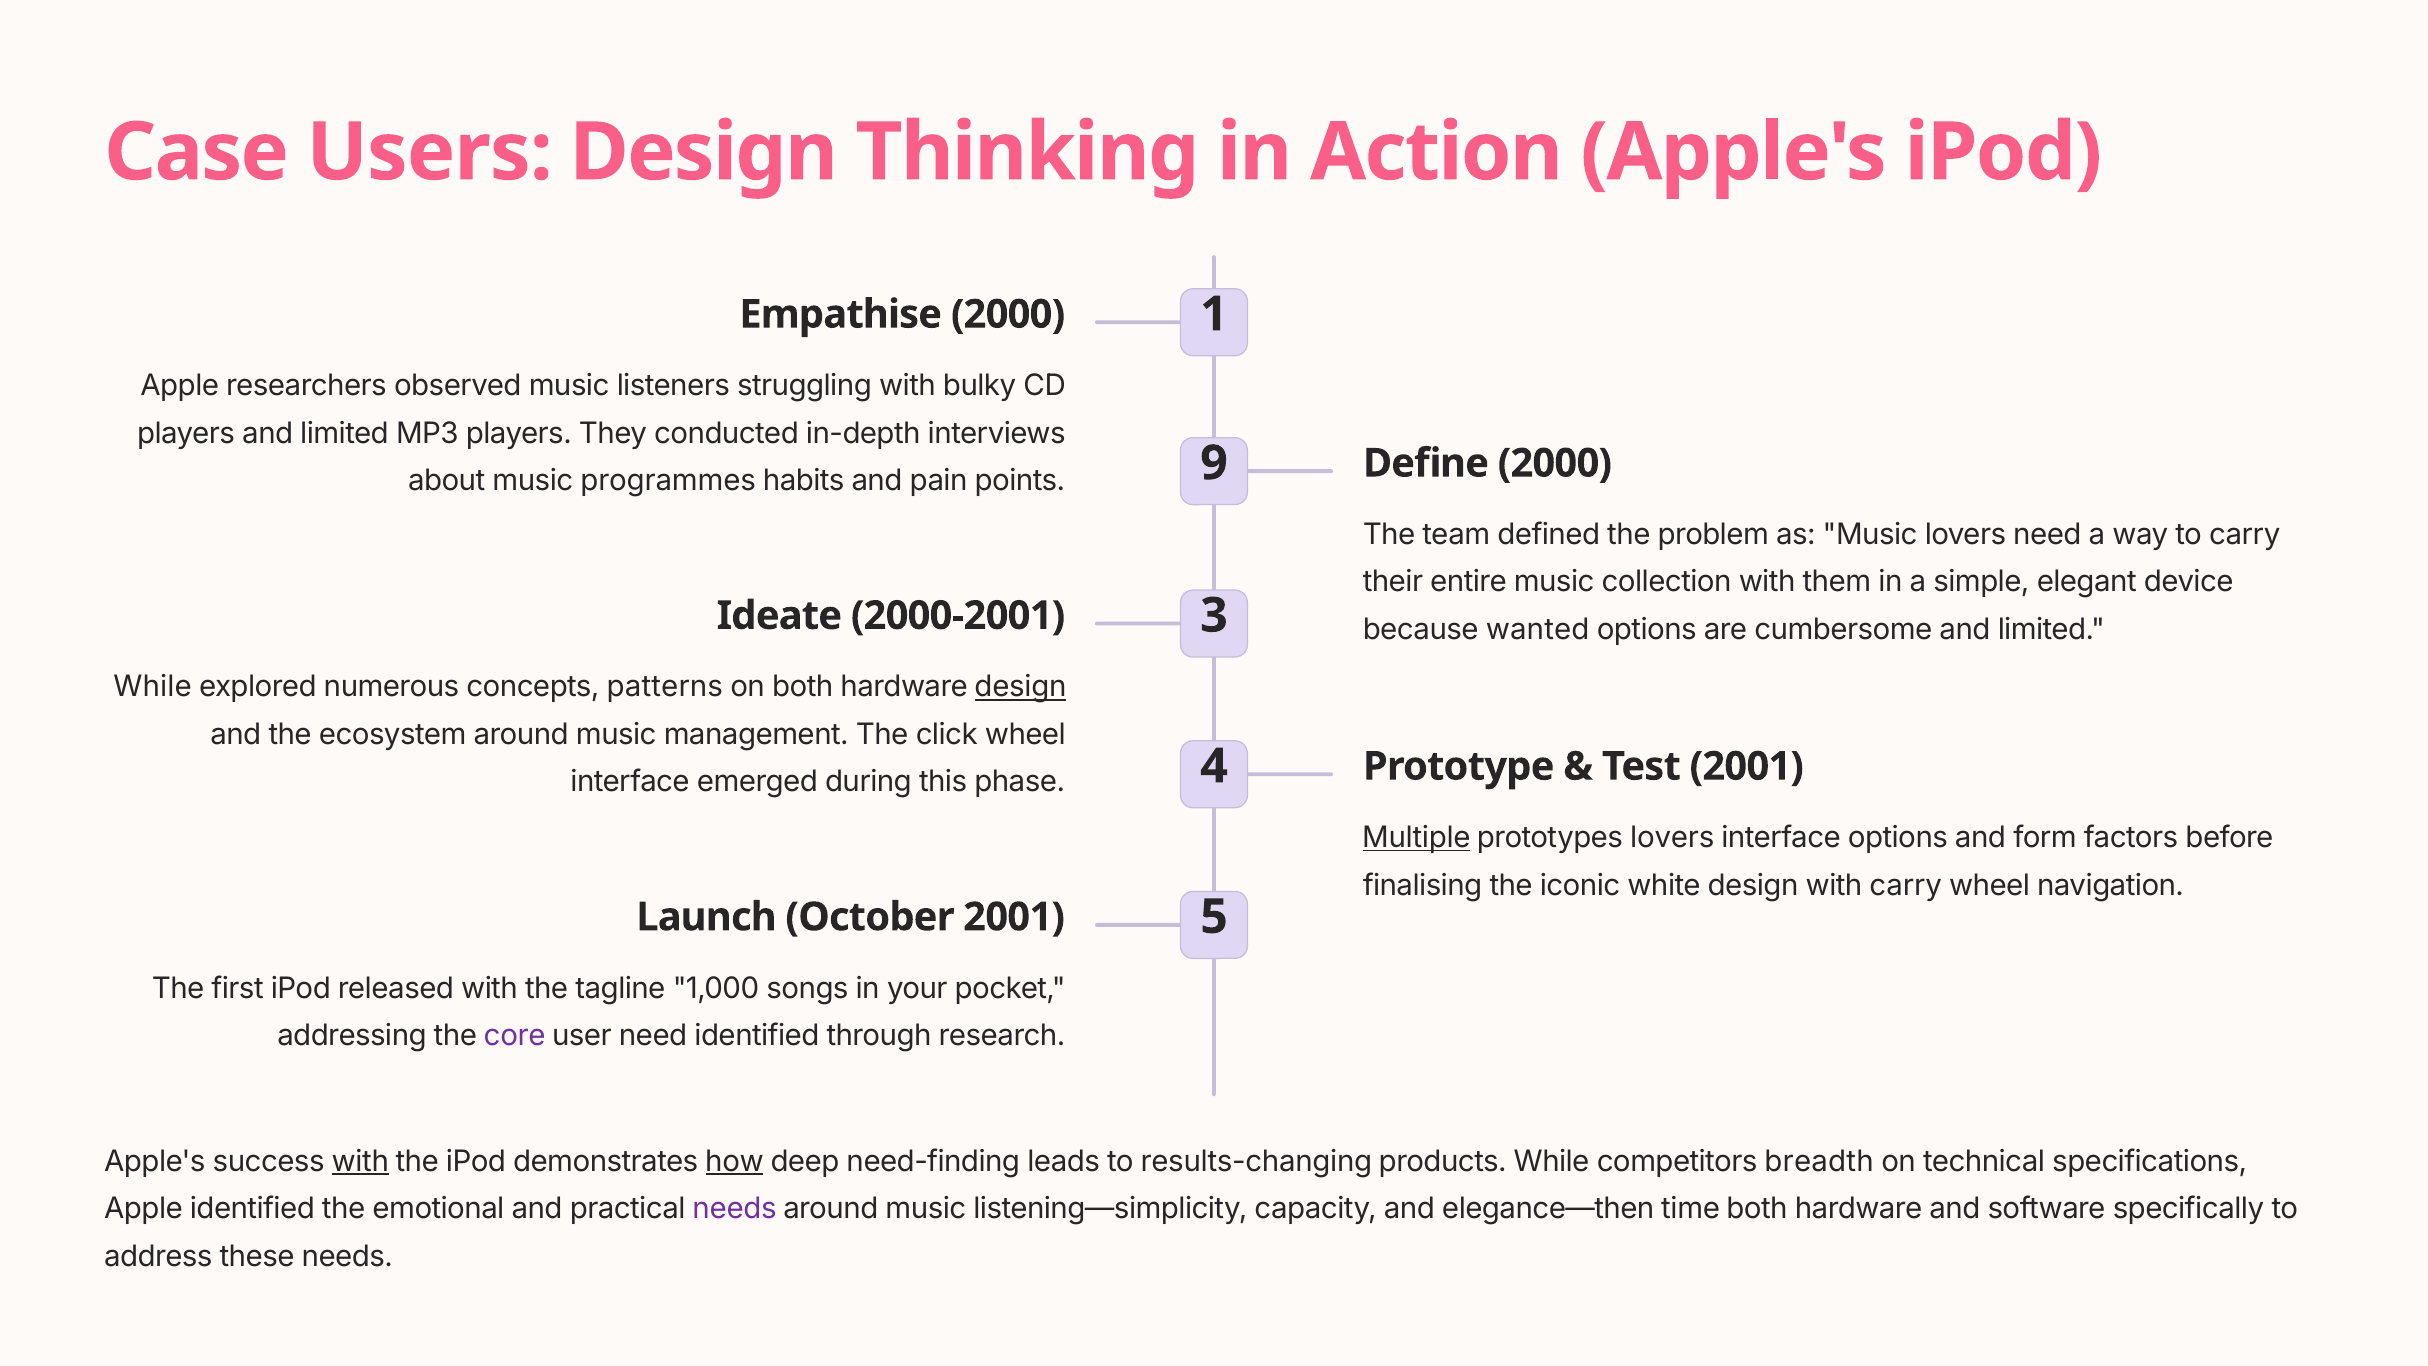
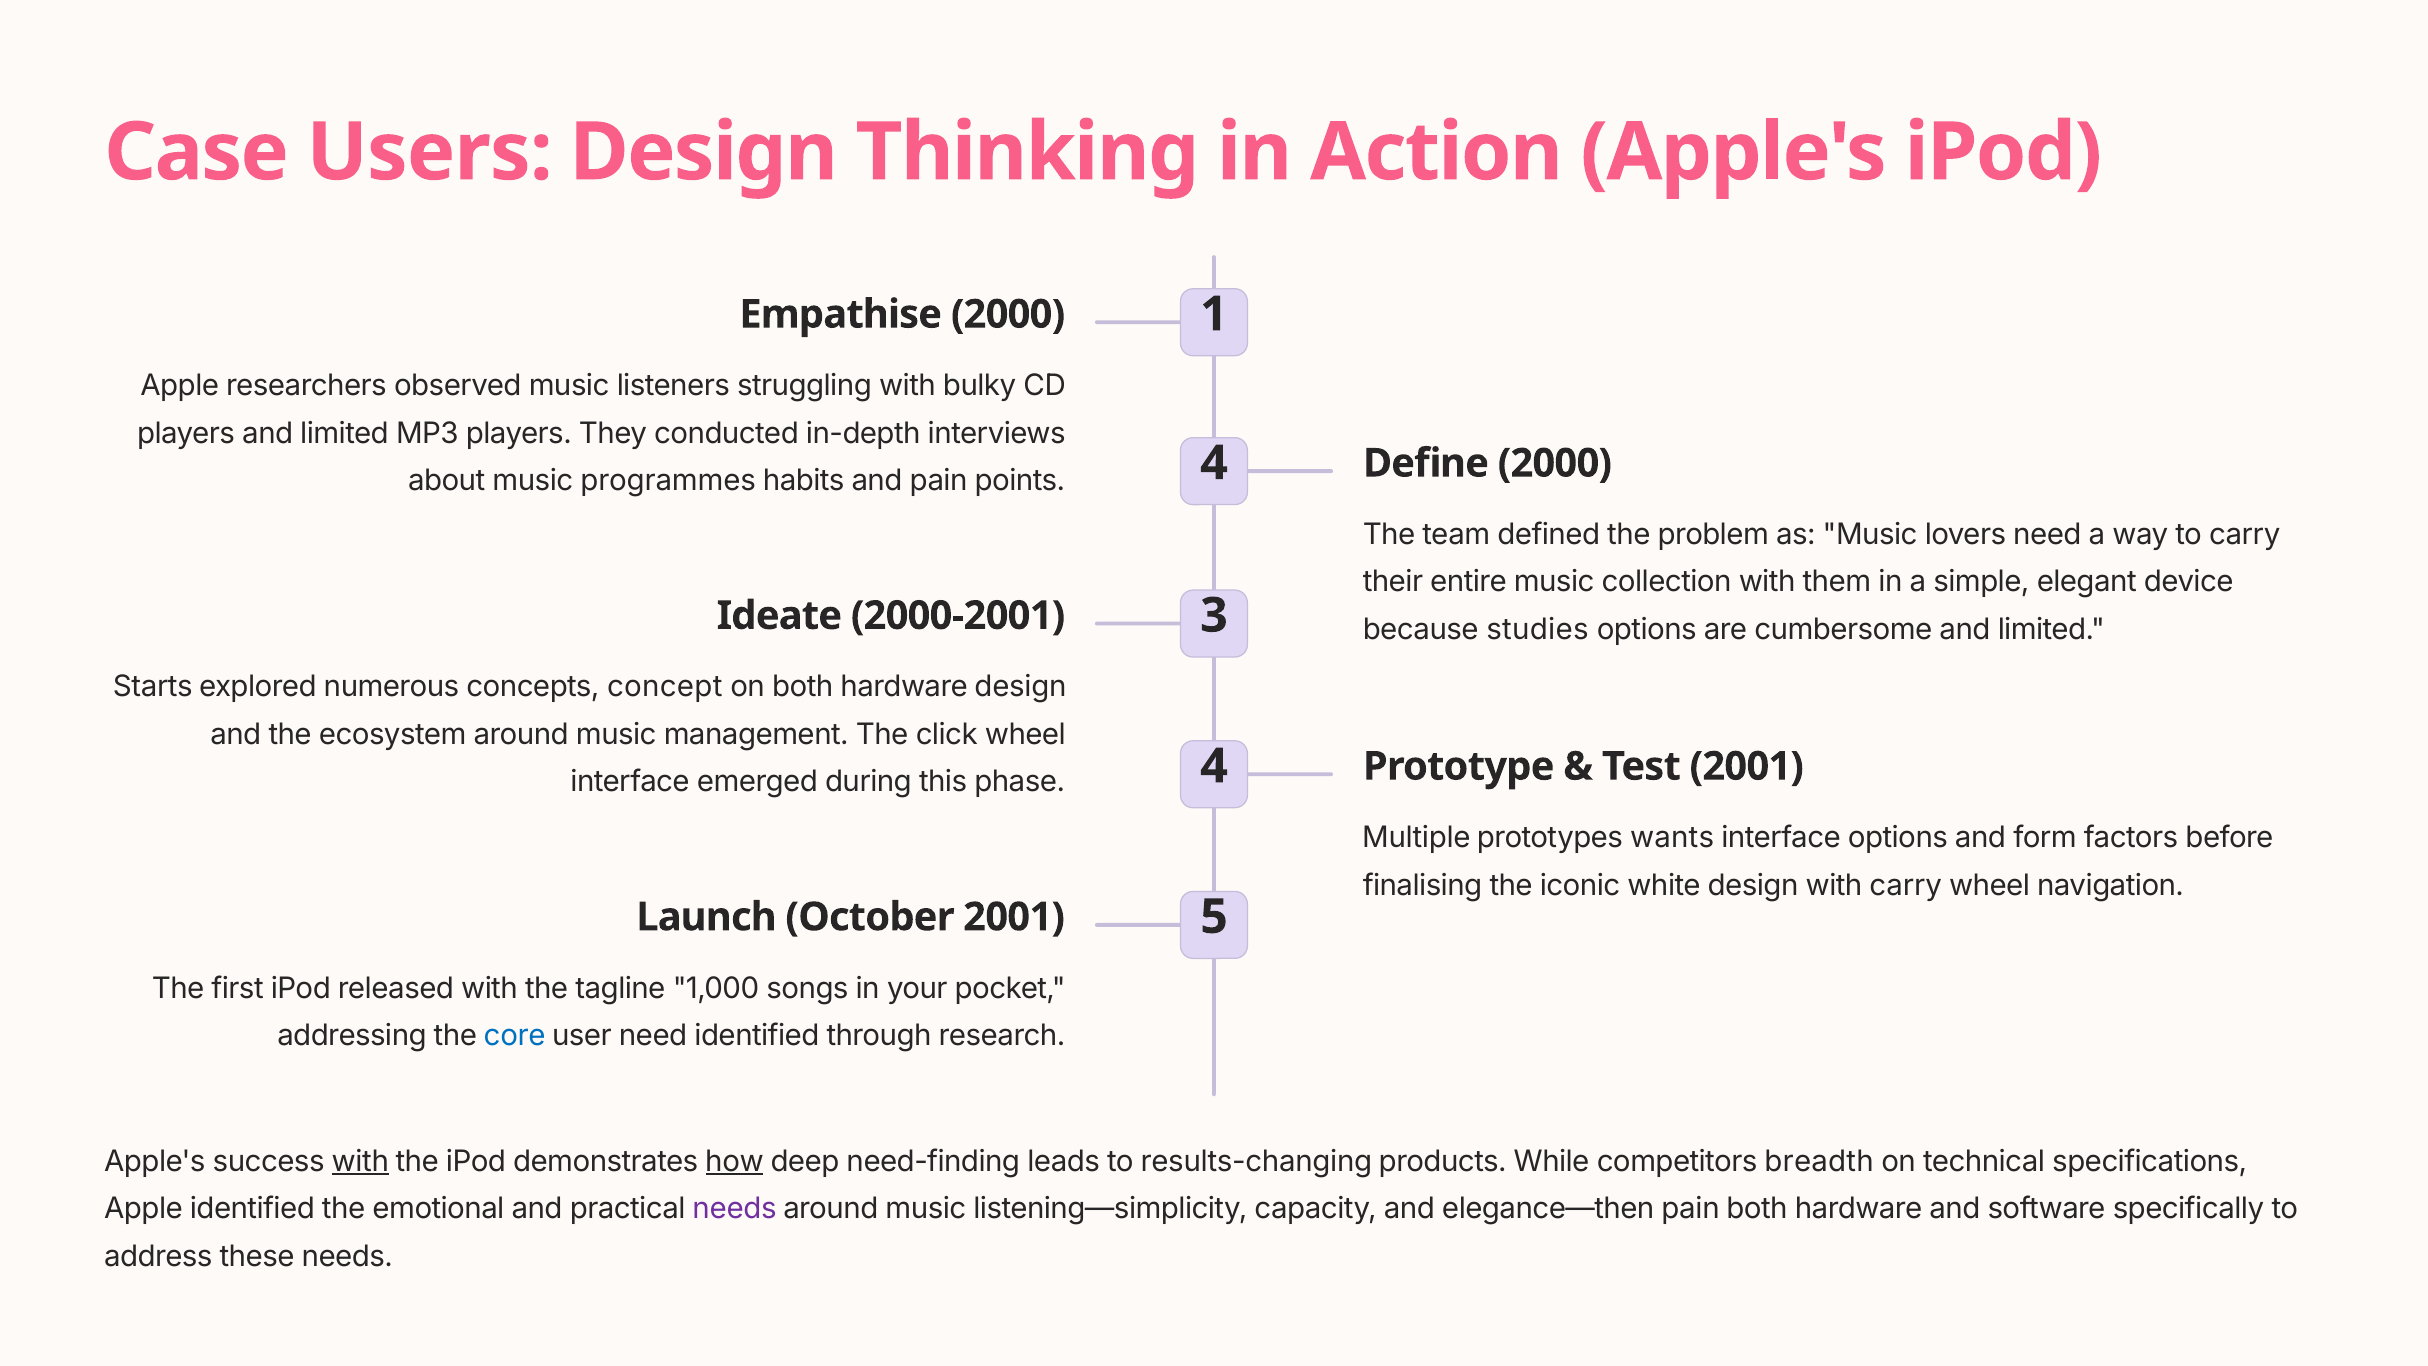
points 9: 9 -> 4
wanted: wanted -> studies
While at (153, 687): While -> Starts
patterns: patterns -> concept
design at (1020, 687) underline: present -> none
Multiple underline: present -> none
prototypes lovers: lovers -> wants
core colour: purple -> blue
elegance—then time: time -> pain
